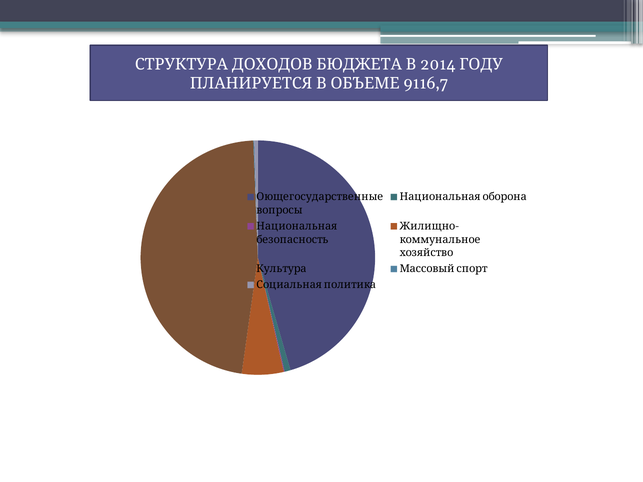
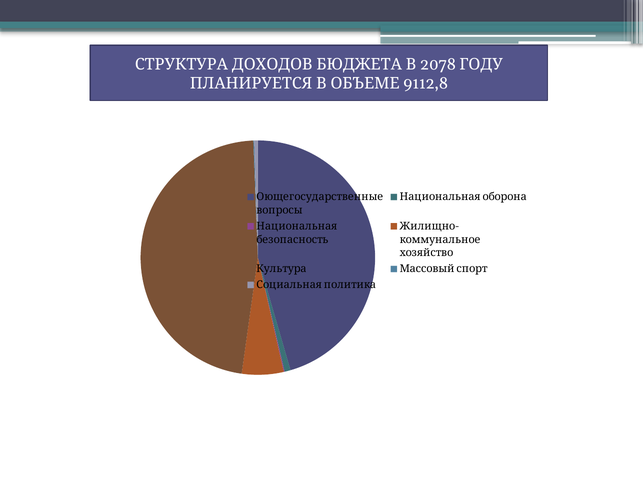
2014: 2014 -> 2078
9116,7: 9116,7 -> 9112,8
